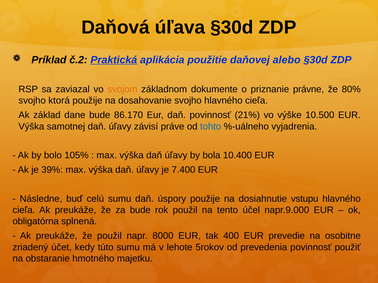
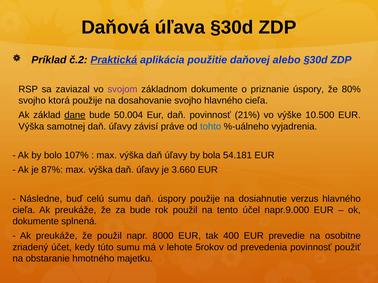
svojom colour: orange -> purple
priznanie právne: právne -> úspory
dane underline: none -> present
86.170: 86.170 -> 50.004
105%: 105% -> 107%
10.400: 10.400 -> 54.181
39%: 39% -> 87%
7.400: 7.400 -> 3.660
vstupu: vstupu -> verzus
obligatórna at (36, 222): obligatórna -> dokumente
